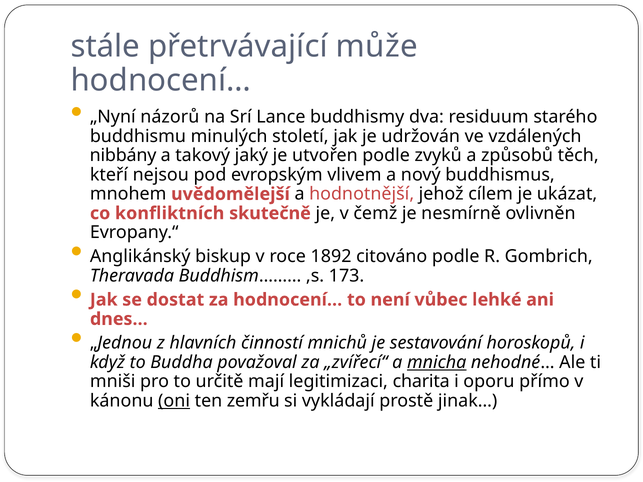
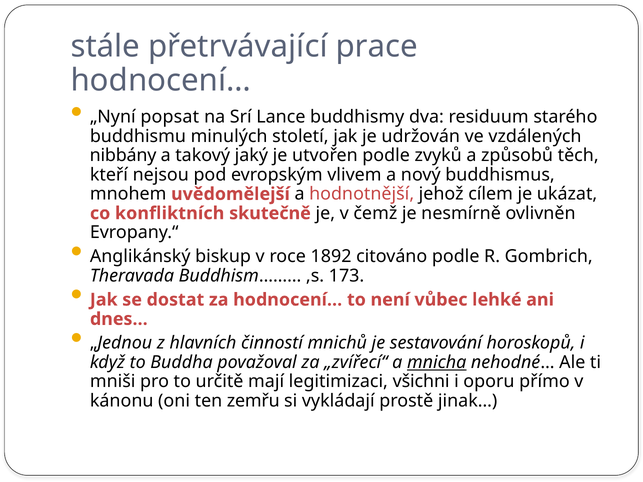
může: může -> prace
názorů: názorů -> popsat
charita: charita -> všichni
oni underline: present -> none
